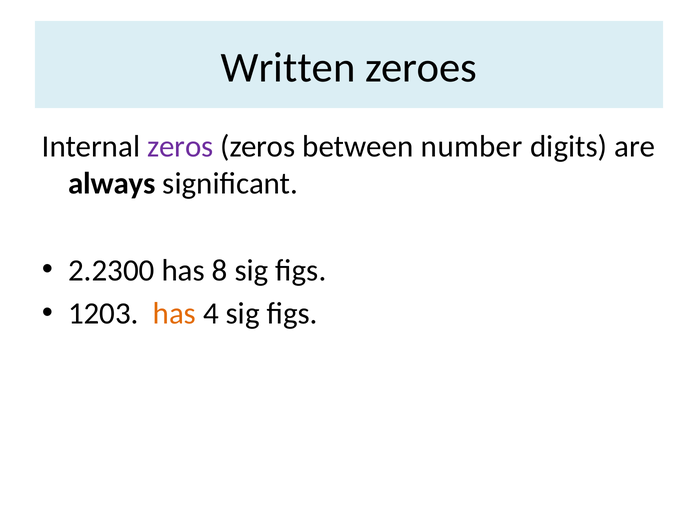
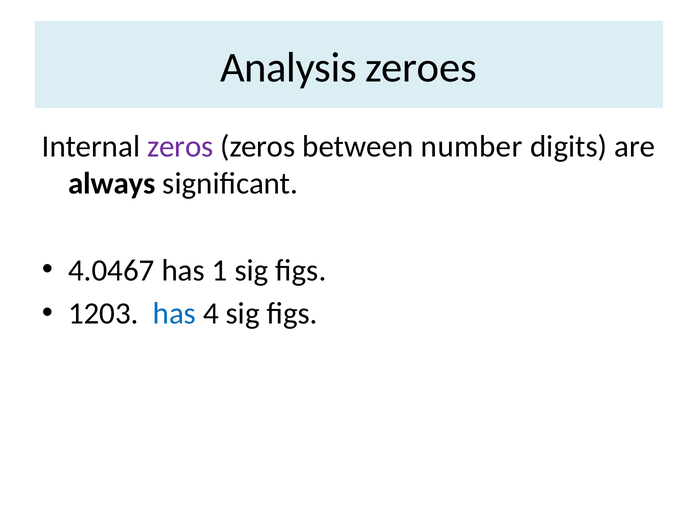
Written: Written -> Analysis
2.2300: 2.2300 -> 4.0467
8: 8 -> 1
has at (174, 314) colour: orange -> blue
